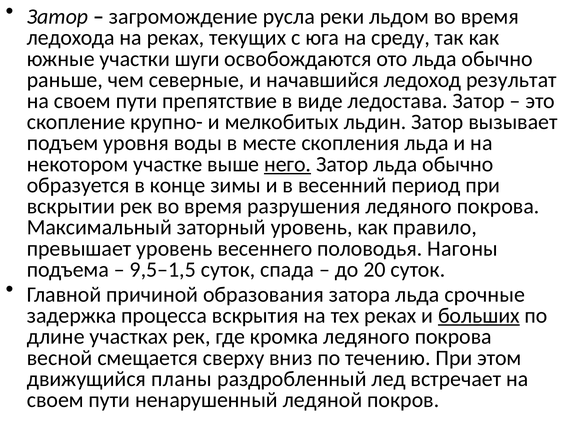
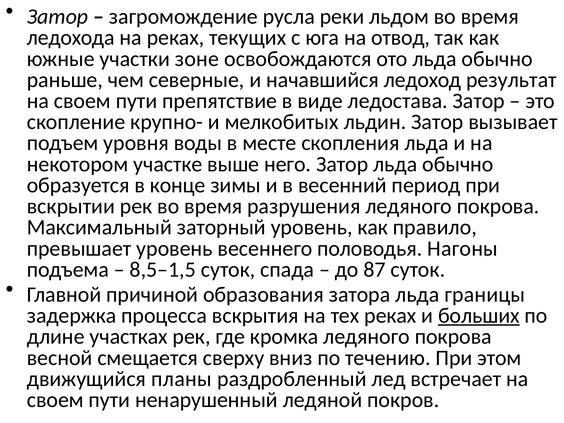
среду: среду -> отвод
шуги: шуги -> зоне
него underline: present -> none
9,5–1,5: 9,5–1,5 -> 8,5–1,5
20: 20 -> 87
срочные: срочные -> границы
